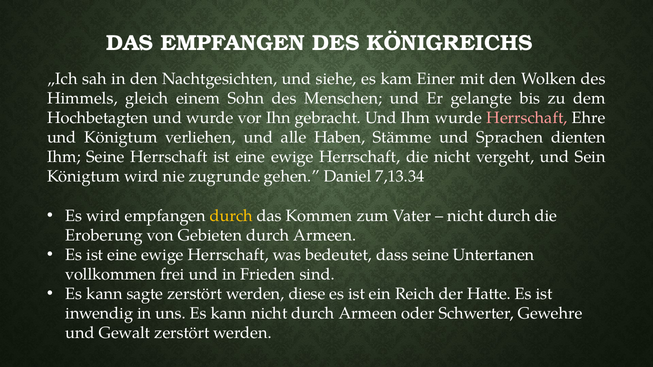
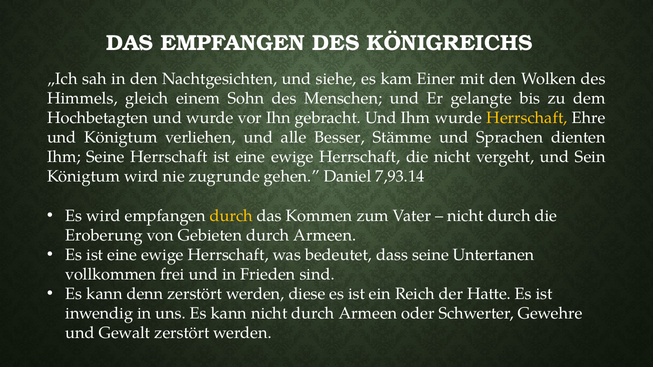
Herrschaft at (527, 118) colour: pink -> yellow
Haben: Haben -> Besser
7,13.34: 7,13.34 -> 7,93.14
sagte: sagte -> denn
